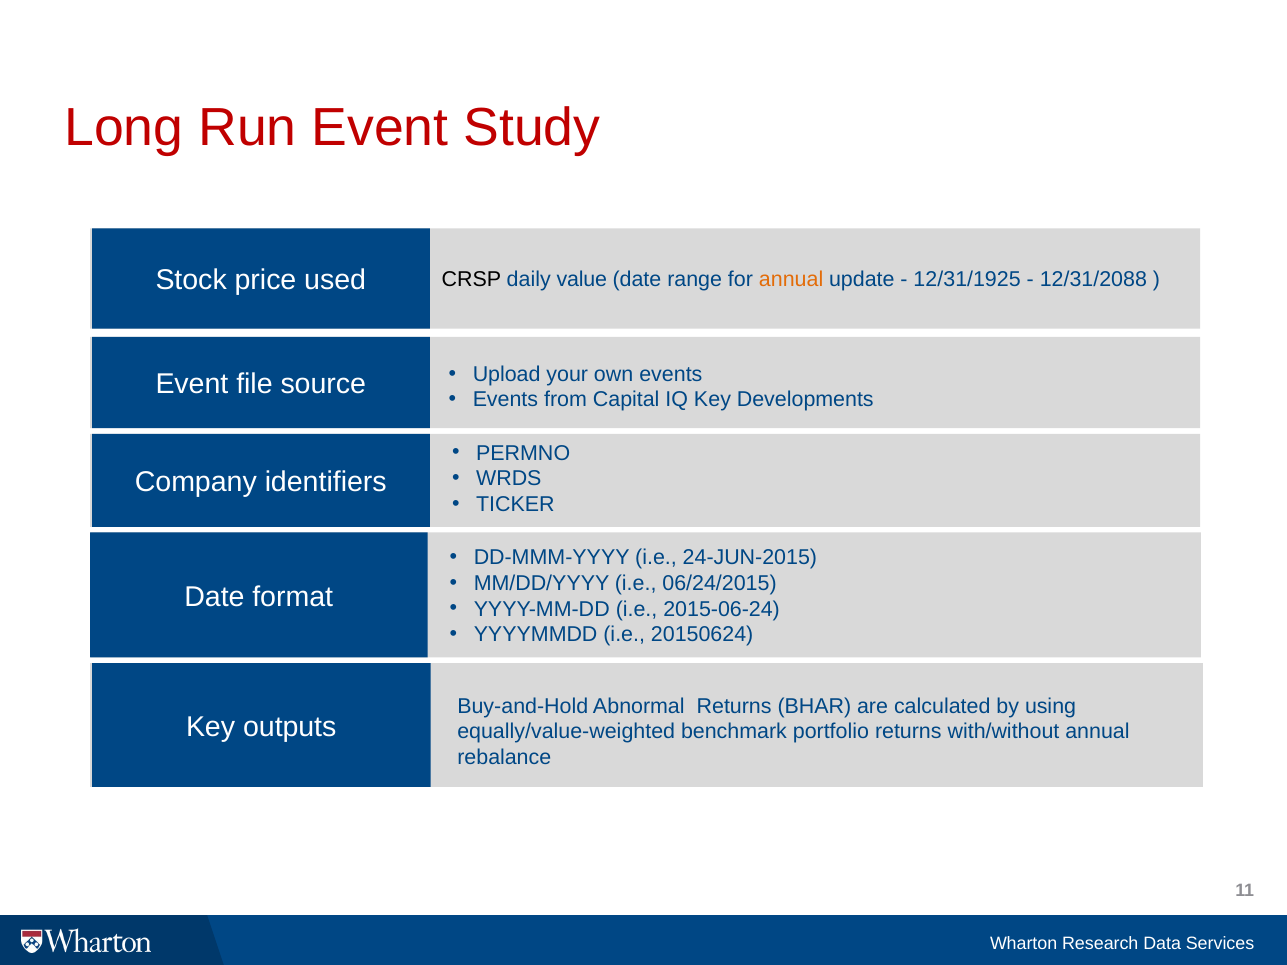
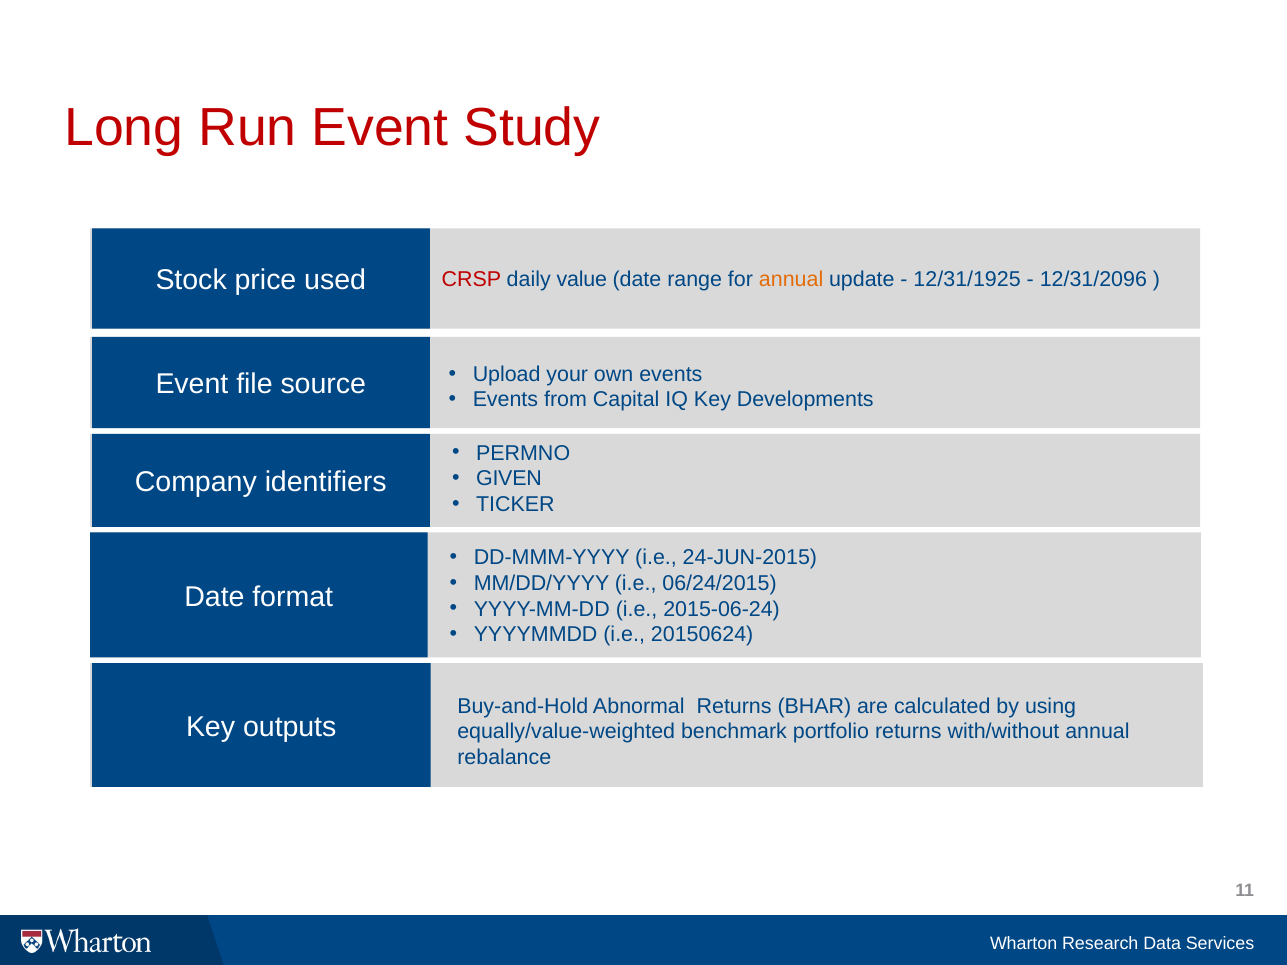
CRSP colour: black -> red
12/31/2088: 12/31/2088 -> 12/31/2096
WRDS: WRDS -> GIVEN
